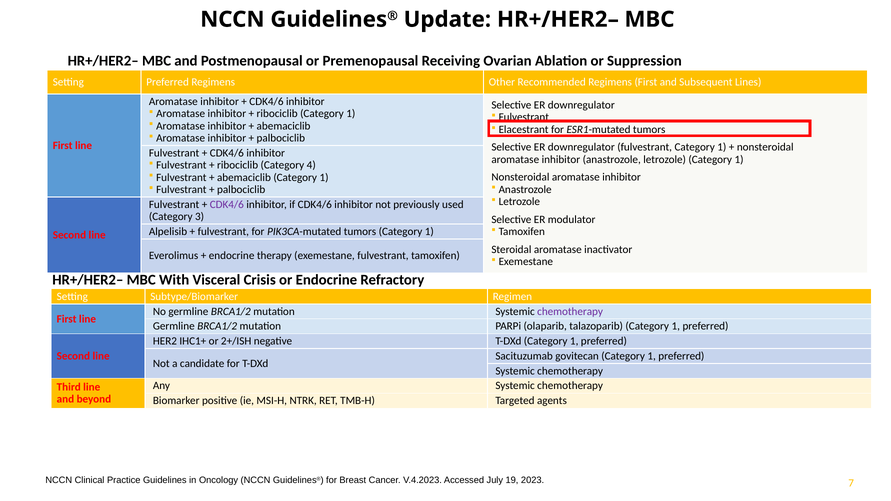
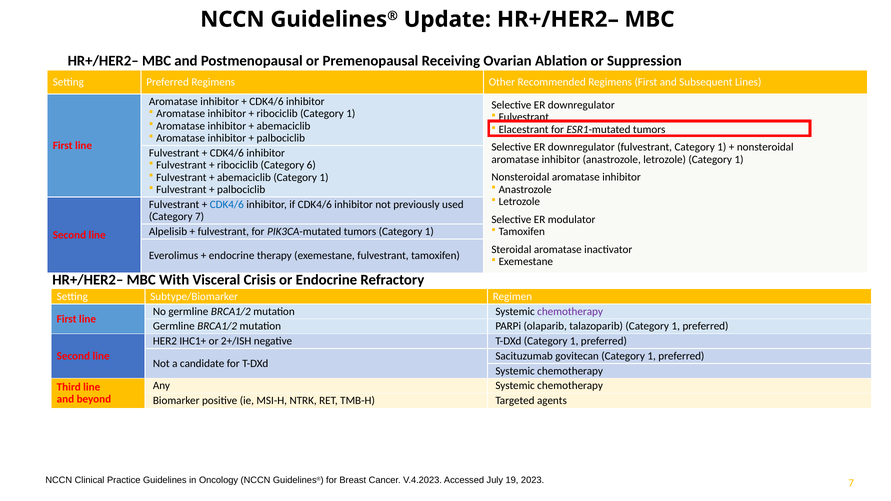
4: 4 -> 6
CDK4/6 at (227, 205) colour: purple -> blue
Category 3: 3 -> 7
